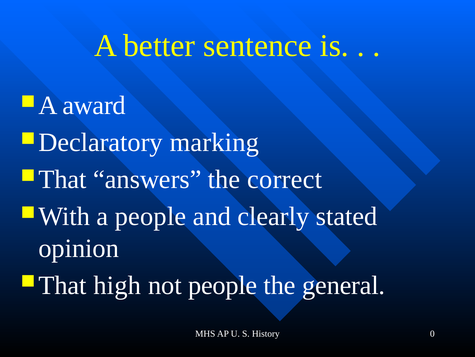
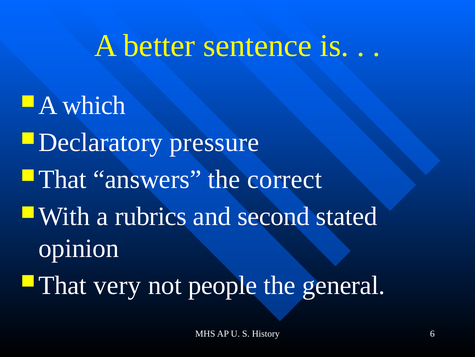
award: award -> which
marking: marking -> pressure
a people: people -> rubrics
clearly: clearly -> second
high: high -> very
0: 0 -> 6
